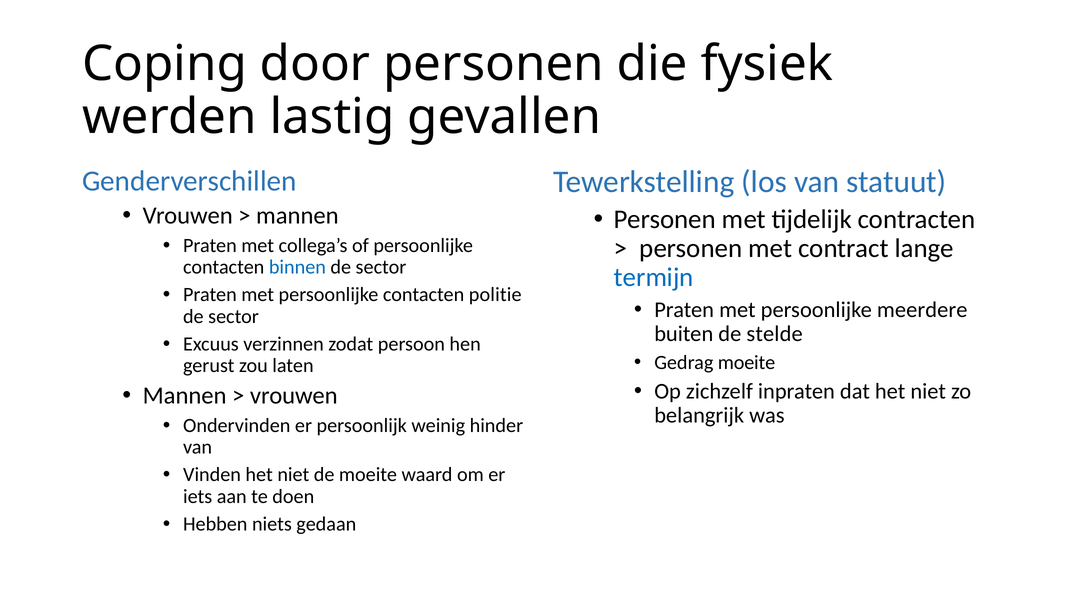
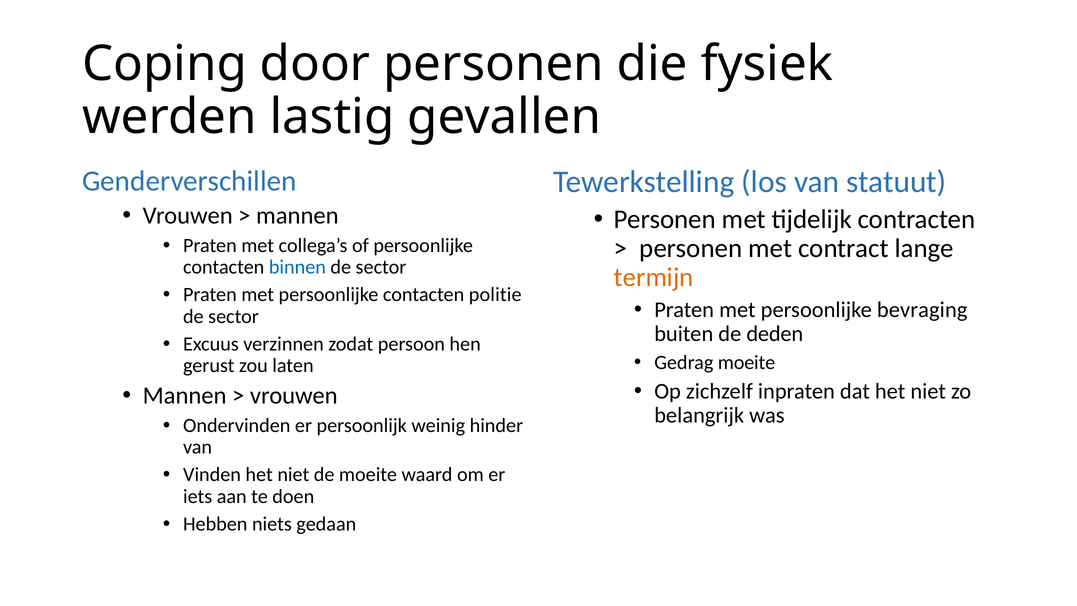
termijn colour: blue -> orange
meerdere: meerdere -> bevraging
stelde: stelde -> deden
